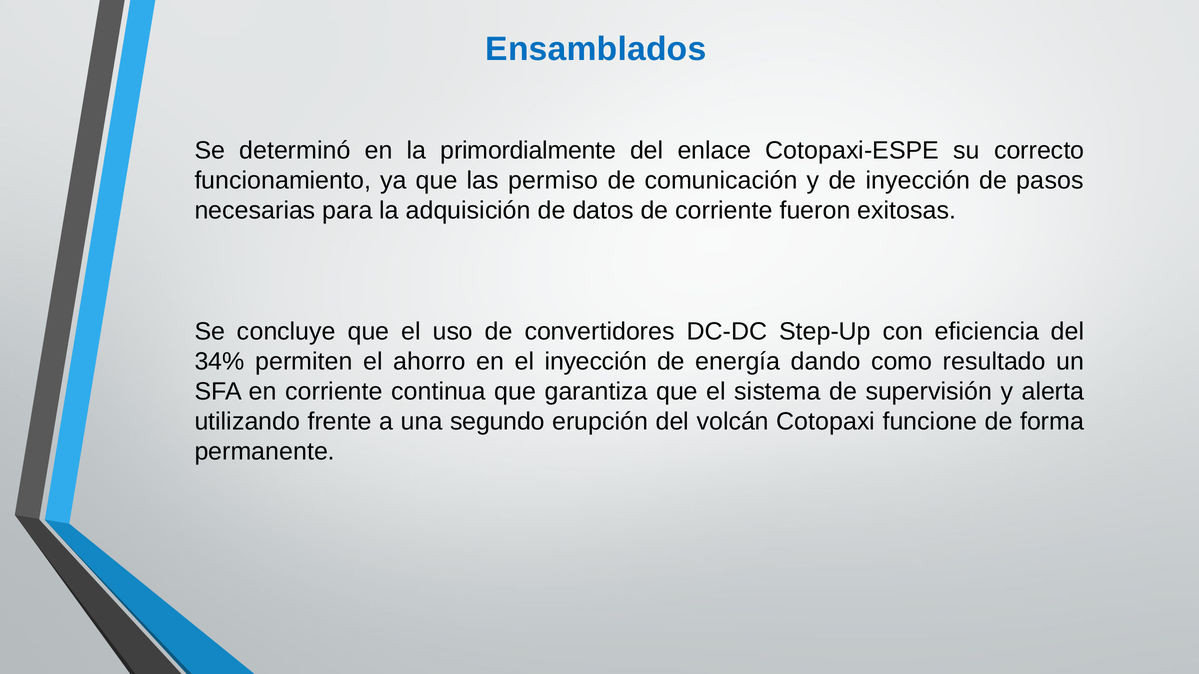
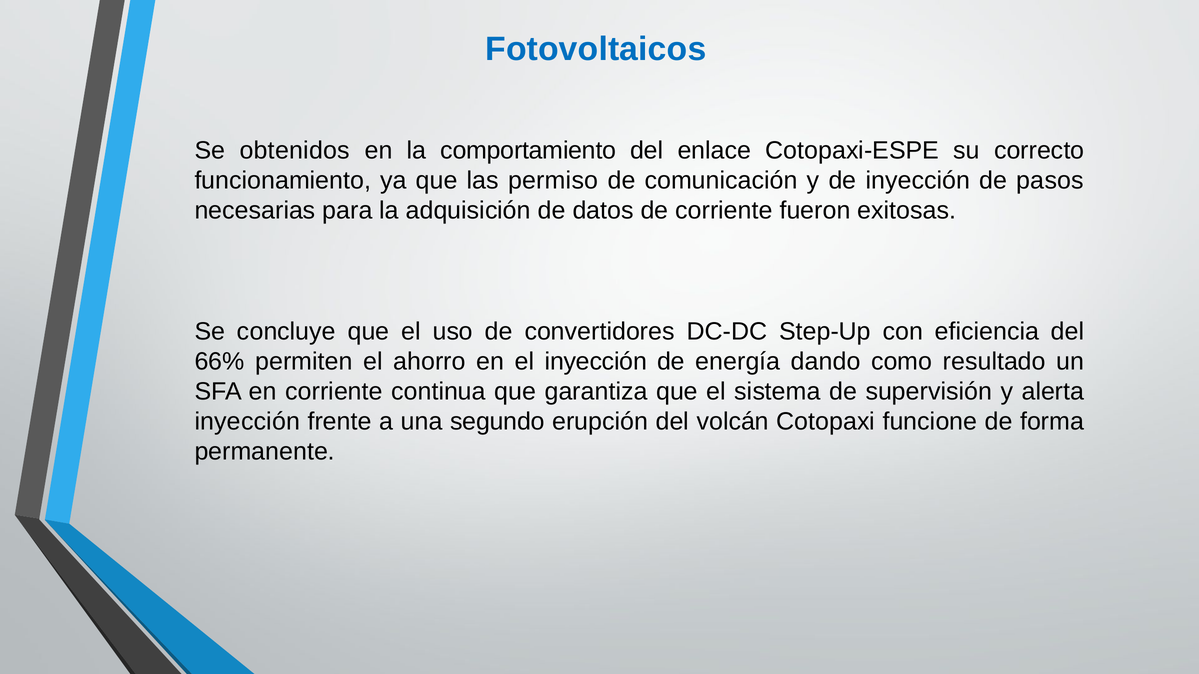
Ensamblados: Ensamblados -> Fotovoltaicos
determinó: determinó -> obtenidos
primordialmente: primordialmente -> comportamiento
34%: 34% -> 66%
utilizando at (247, 422): utilizando -> inyección
